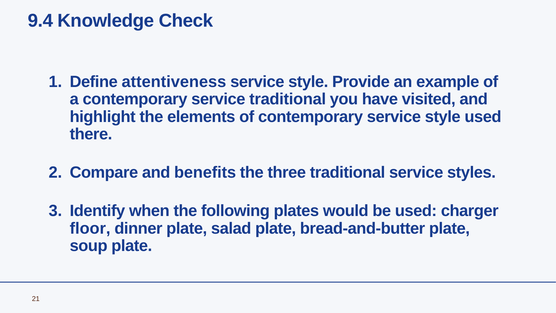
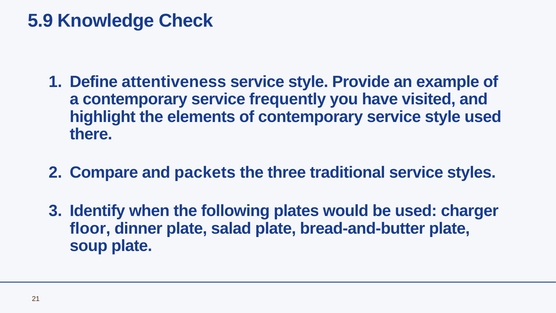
9.4: 9.4 -> 5.9
service traditional: traditional -> frequently
benefits: benefits -> packets
